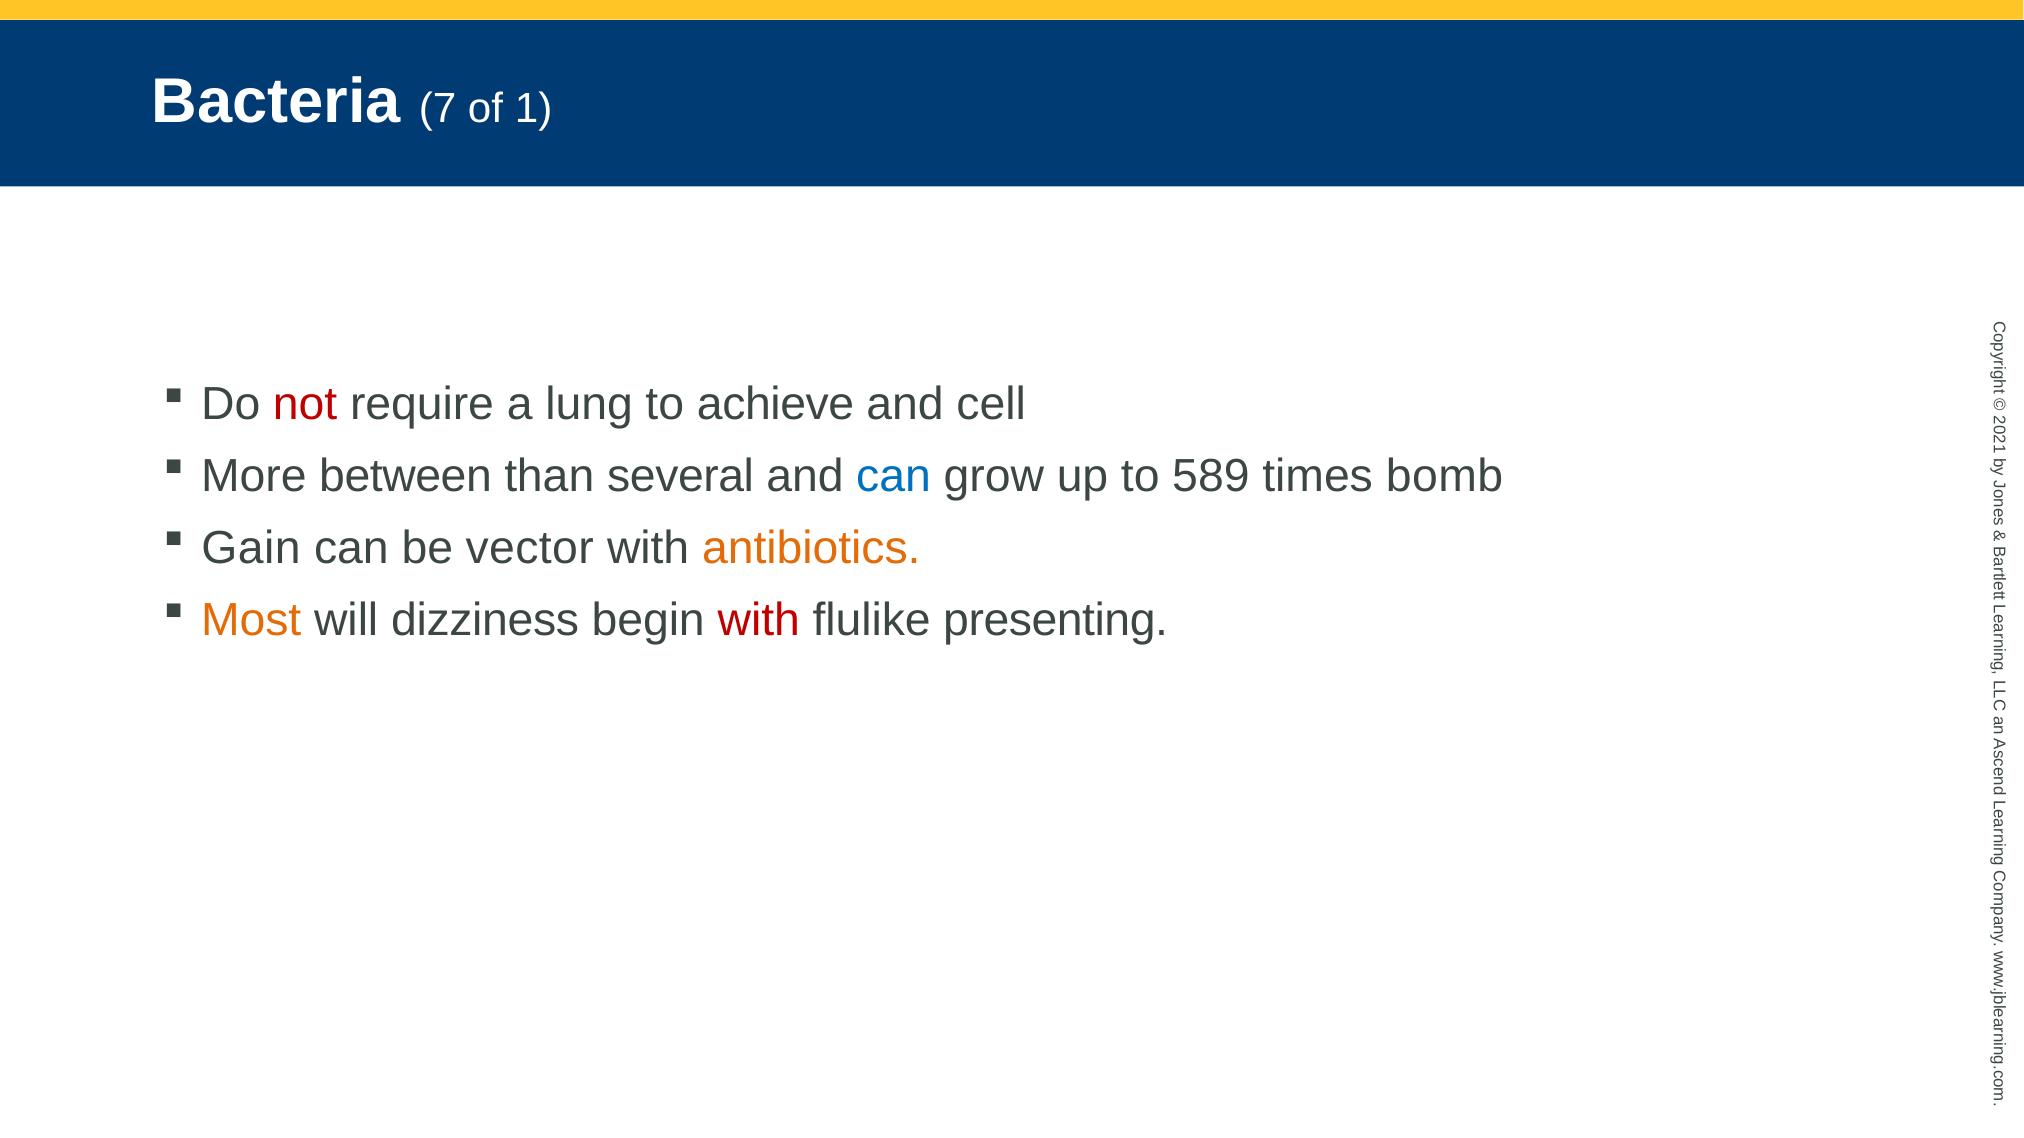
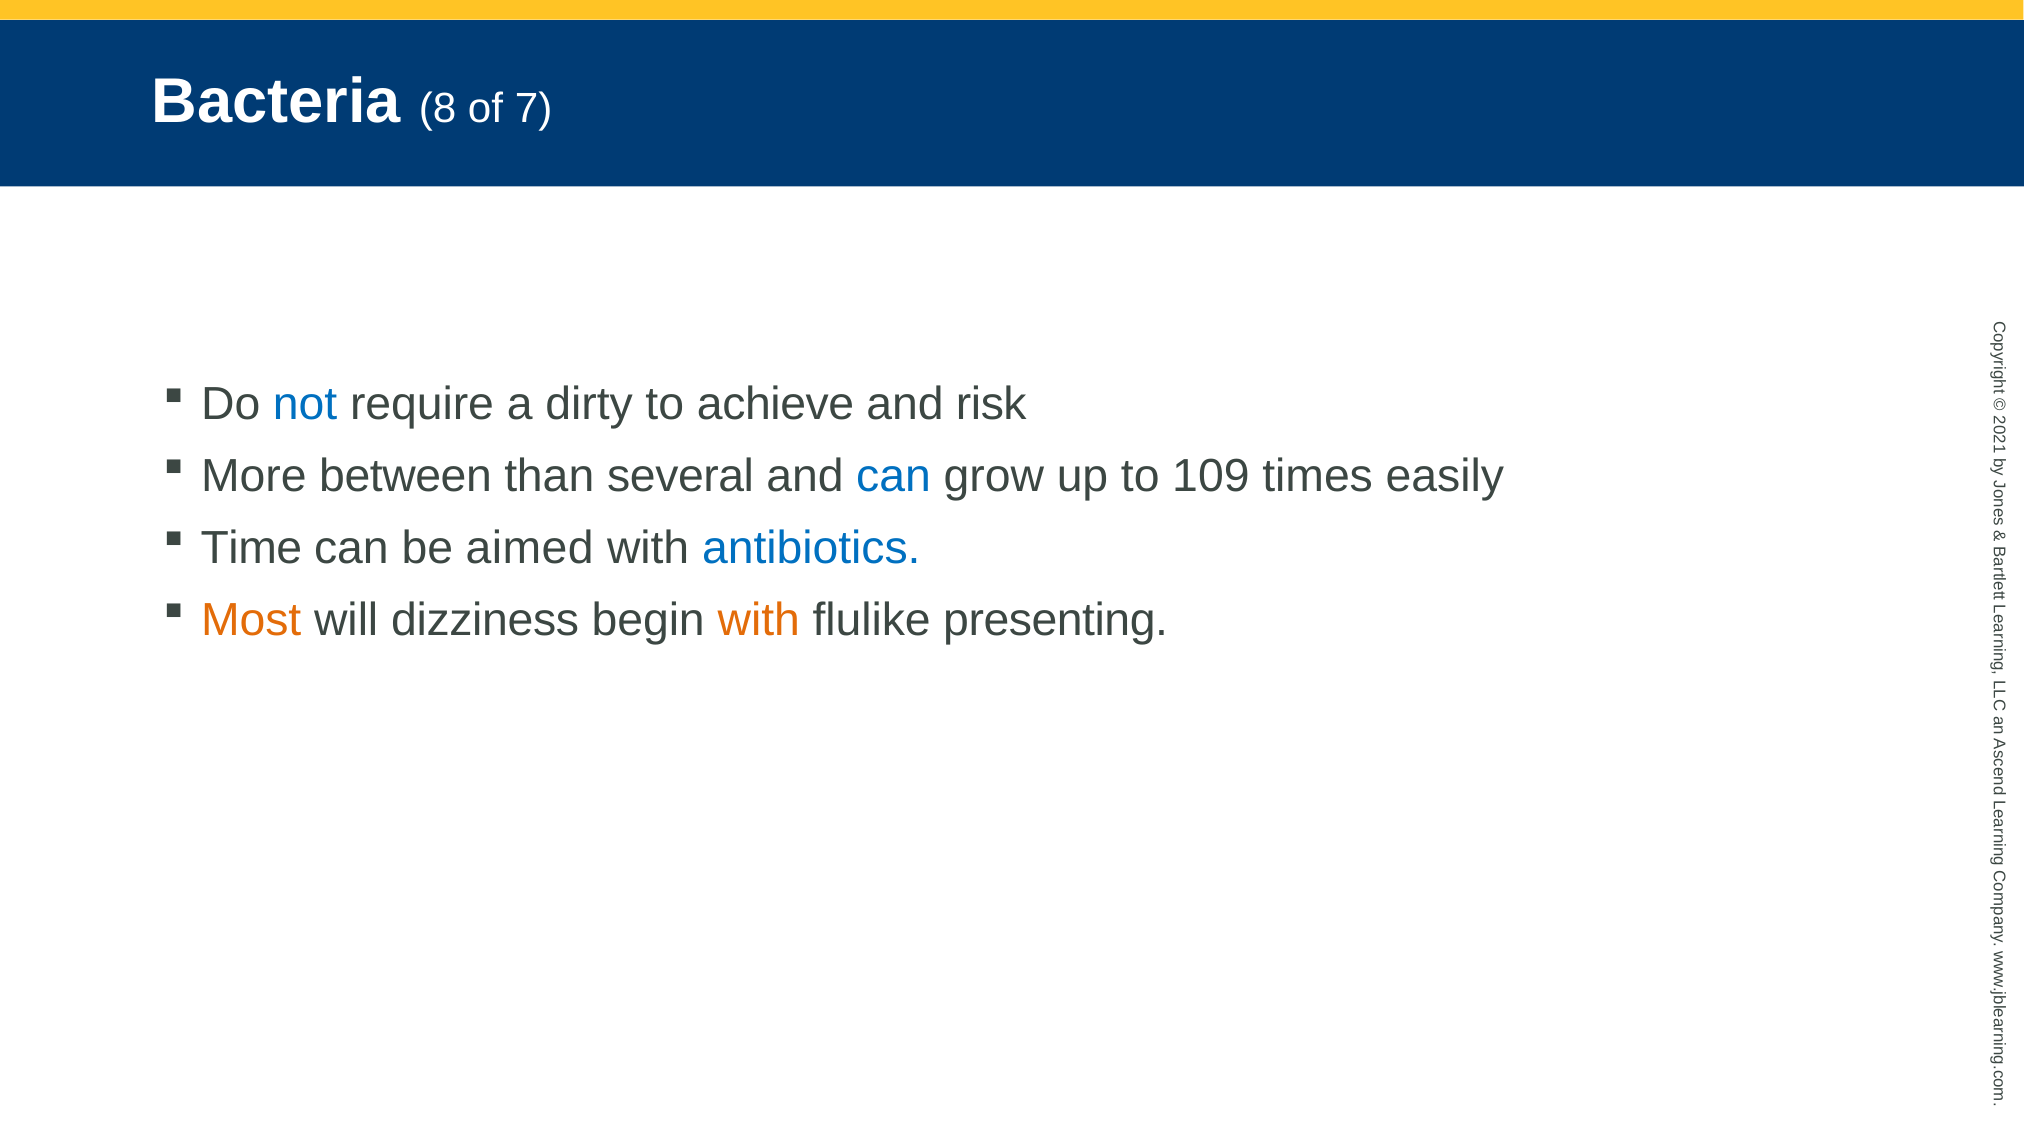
7: 7 -> 8
of 1: 1 -> 7
not colour: red -> blue
lung: lung -> dirty
cell: cell -> risk
589: 589 -> 109
bomb: bomb -> easily
Gain: Gain -> Time
vector: vector -> aimed
antibiotics colour: orange -> blue
with at (759, 620) colour: red -> orange
